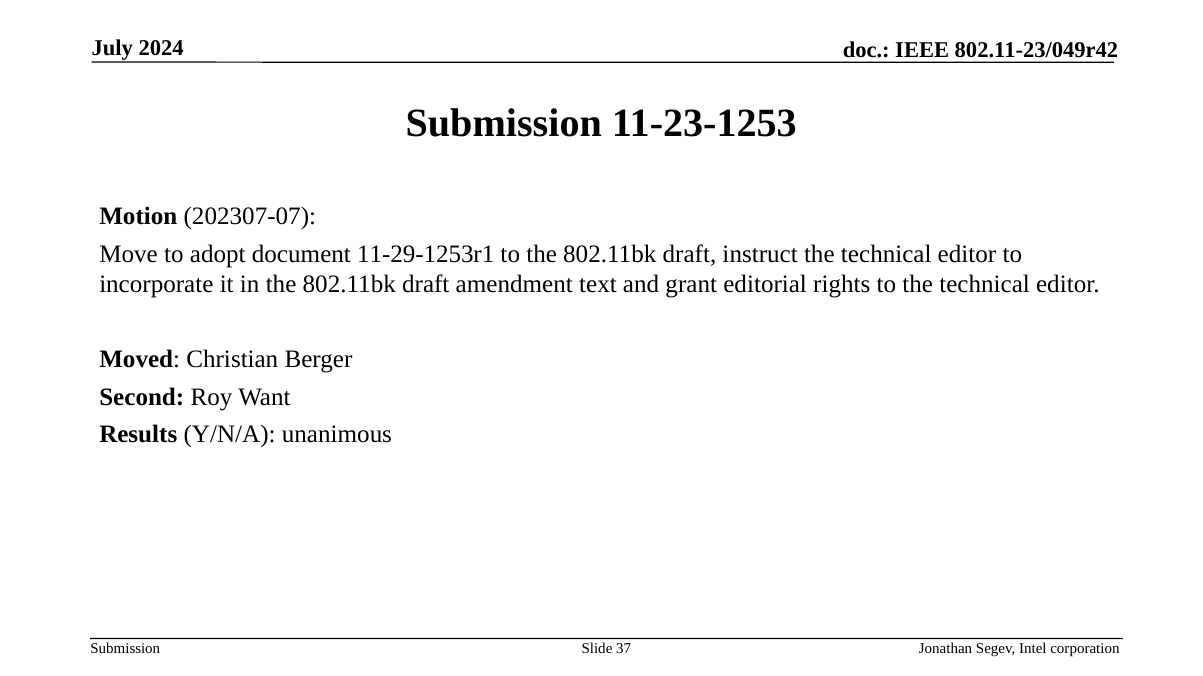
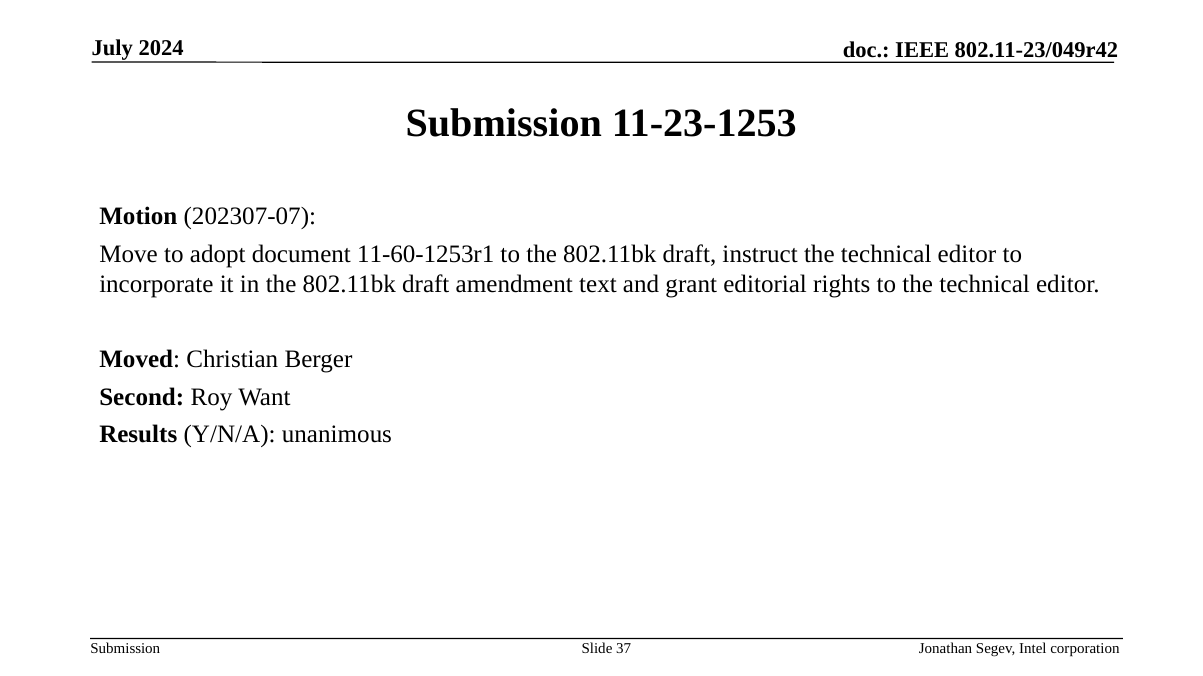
11-29-1253r1: 11-29-1253r1 -> 11-60-1253r1
